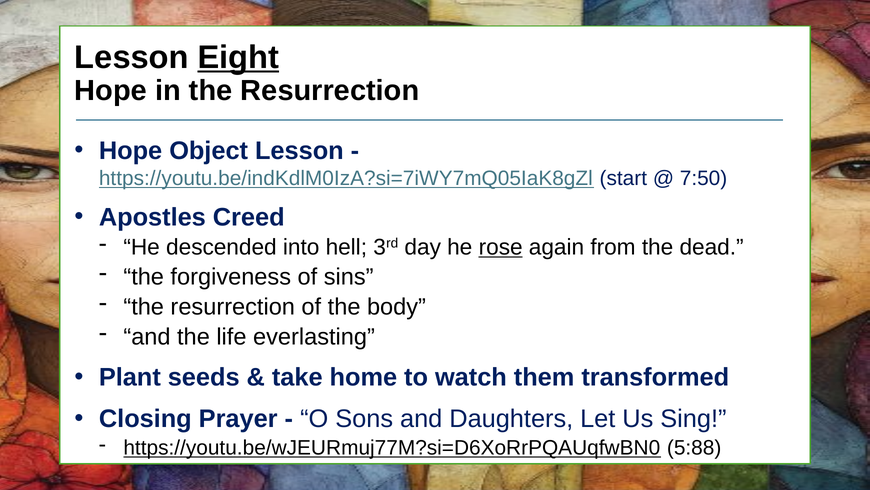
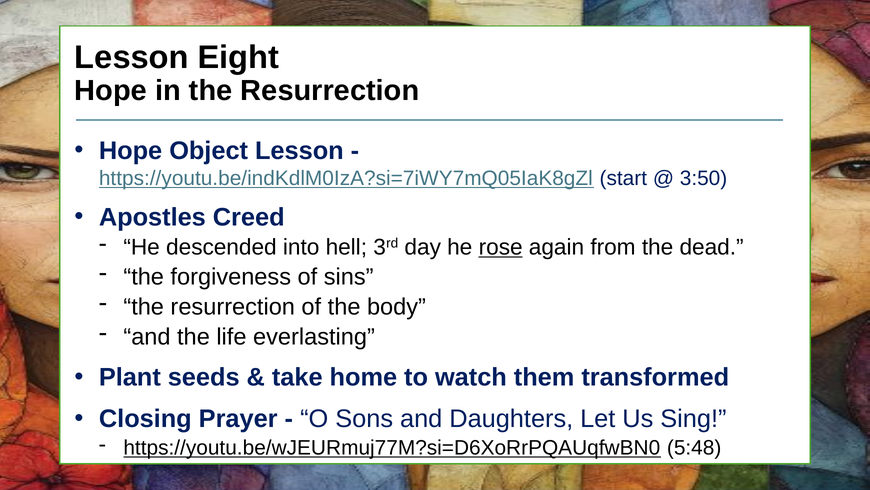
Eight underline: present -> none
7:50: 7:50 -> 3:50
5:88: 5:88 -> 5:48
